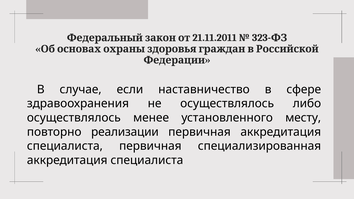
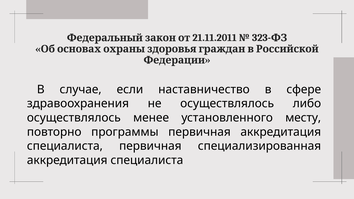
реализации: реализации -> программы
